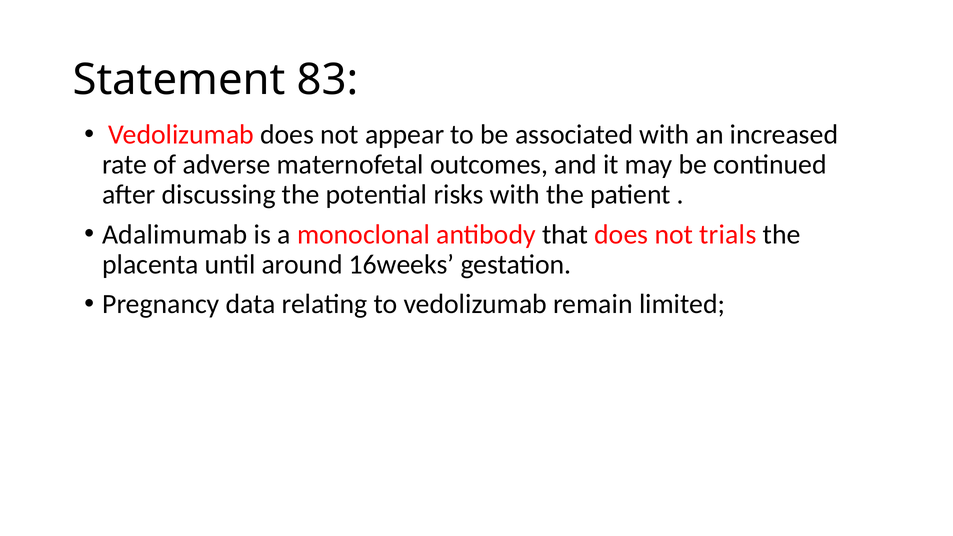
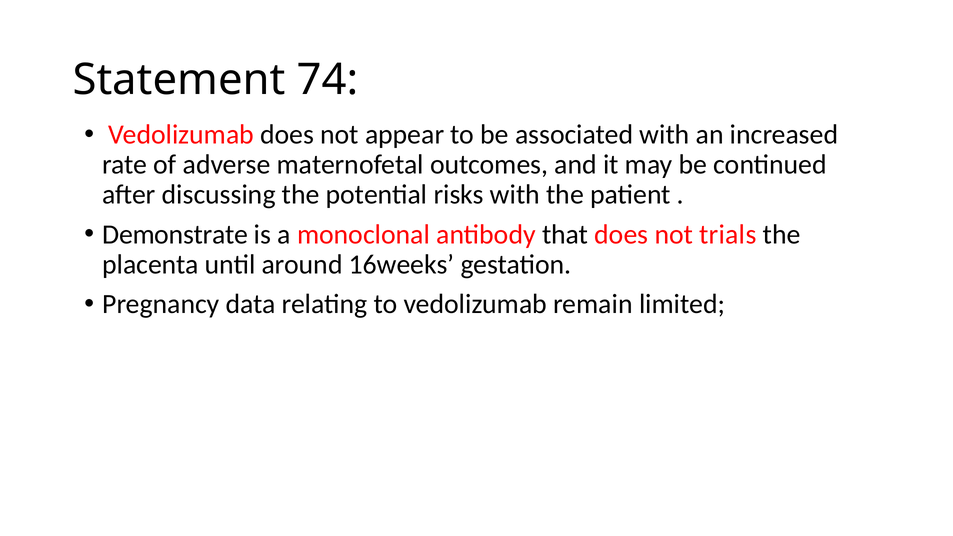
83: 83 -> 74
Adalimumab: Adalimumab -> Demonstrate
